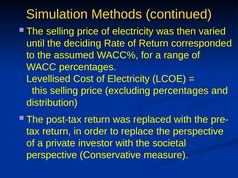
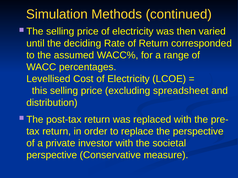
excluding percentages: percentages -> spreadsheet
